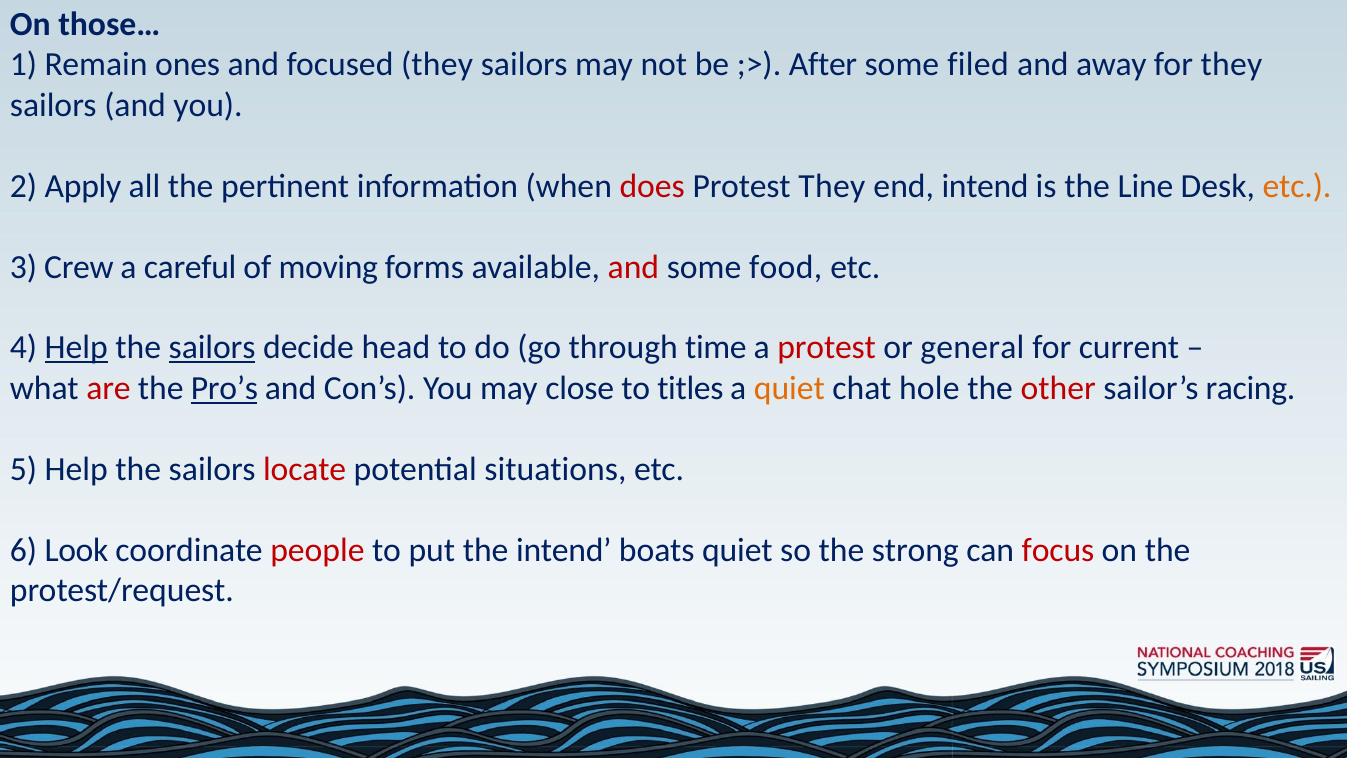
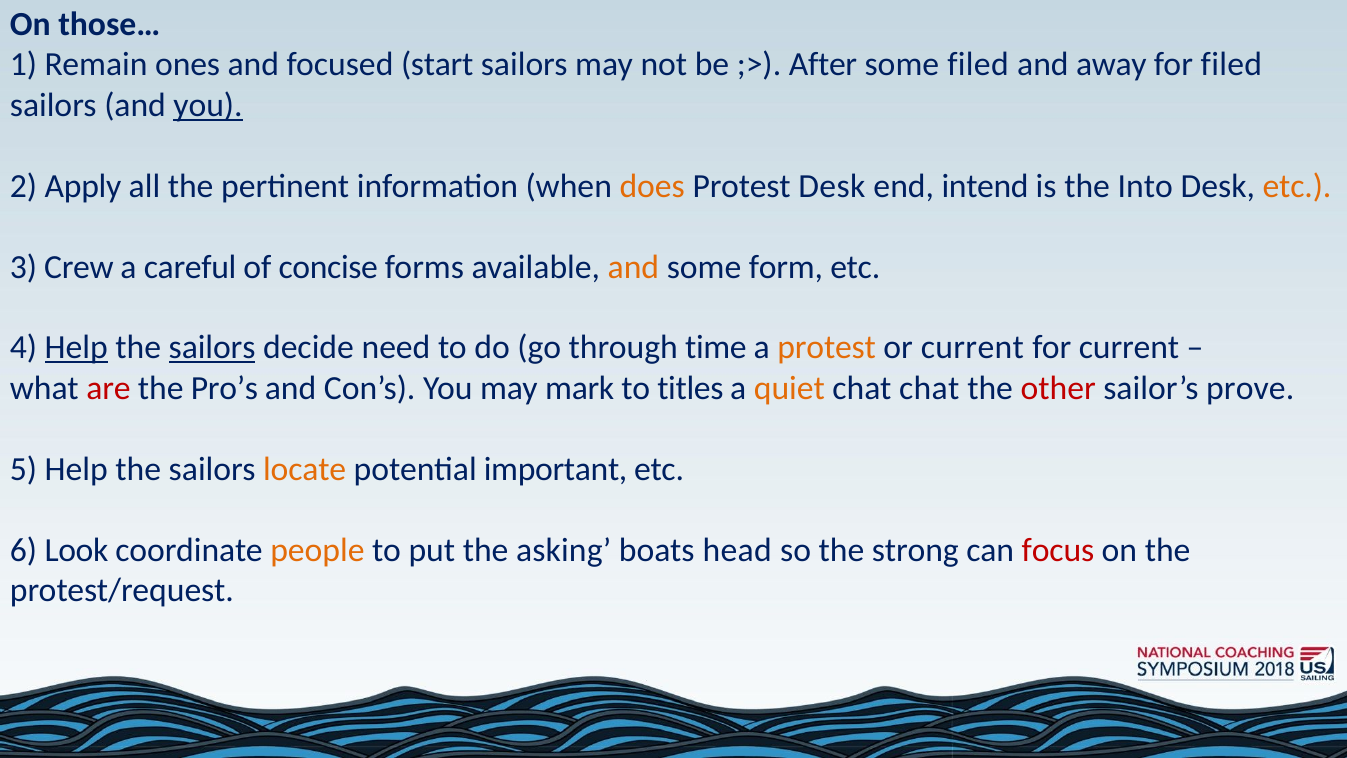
focused they: they -> start
for they: they -> filed
you at (208, 105) underline: none -> present
does colour: red -> orange
Protest They: They -> Desk
Line: Line -> Into
moving: moving -> concise
and at (633, 267) colour: red -> orange
food: food -> form
head: head -> need
protest at (827, 348) colour: red -> orange
or general: general -> current
Pro’s underline: present -> none
close: close -> mark
chat hole: hole -> chat
racing: racing -> prove
locate colour: red -> orange
situations: situations -> important
people colour: red -> orange
the intend: intend -> asking
boats quiet: quiet -> head
